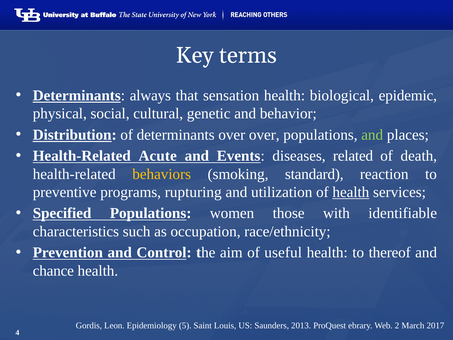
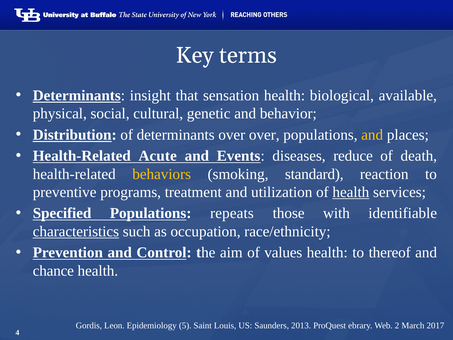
always: always -> insight
epidemic: epidemic -> available
and at (372, 135) colour: light green -> yellow
related: related -> reduce
rupturing: rupturing -> treatment
women: women -> repeats
characteristics underline: none -> present
useful: useful -> values
